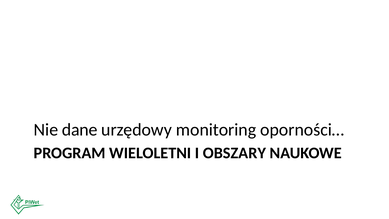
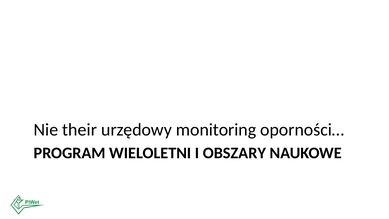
dane: dane -> their
